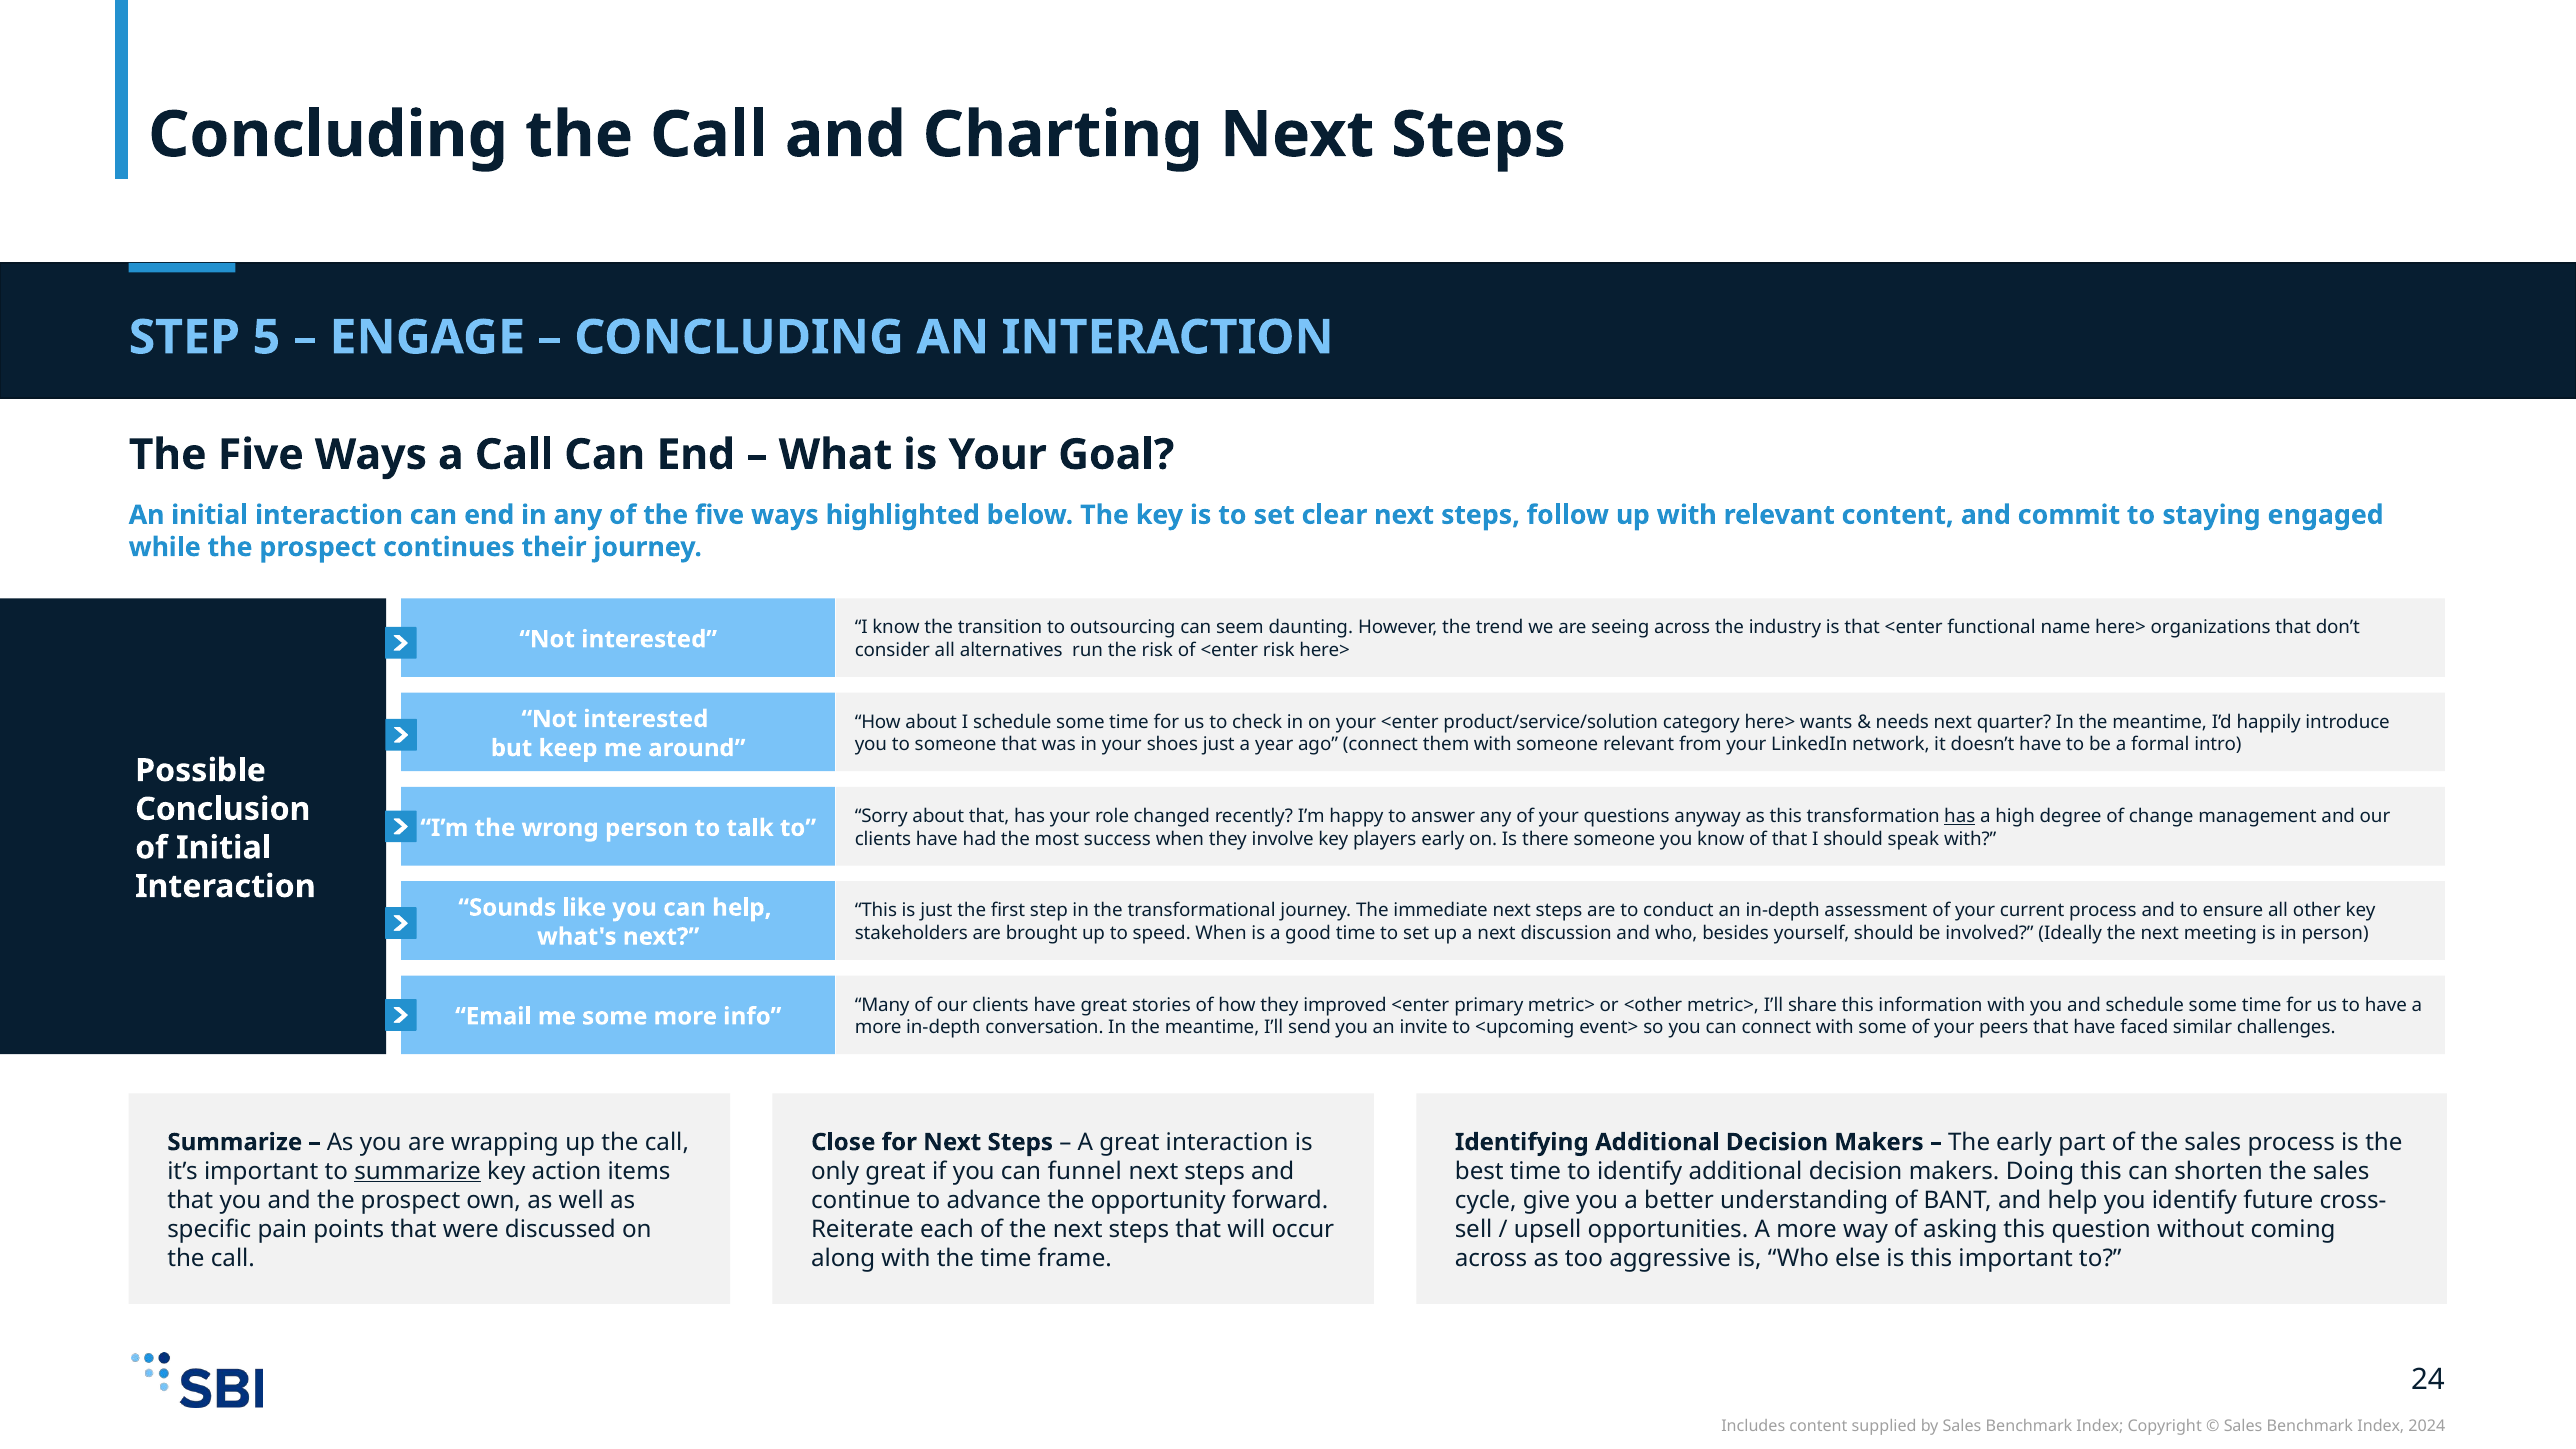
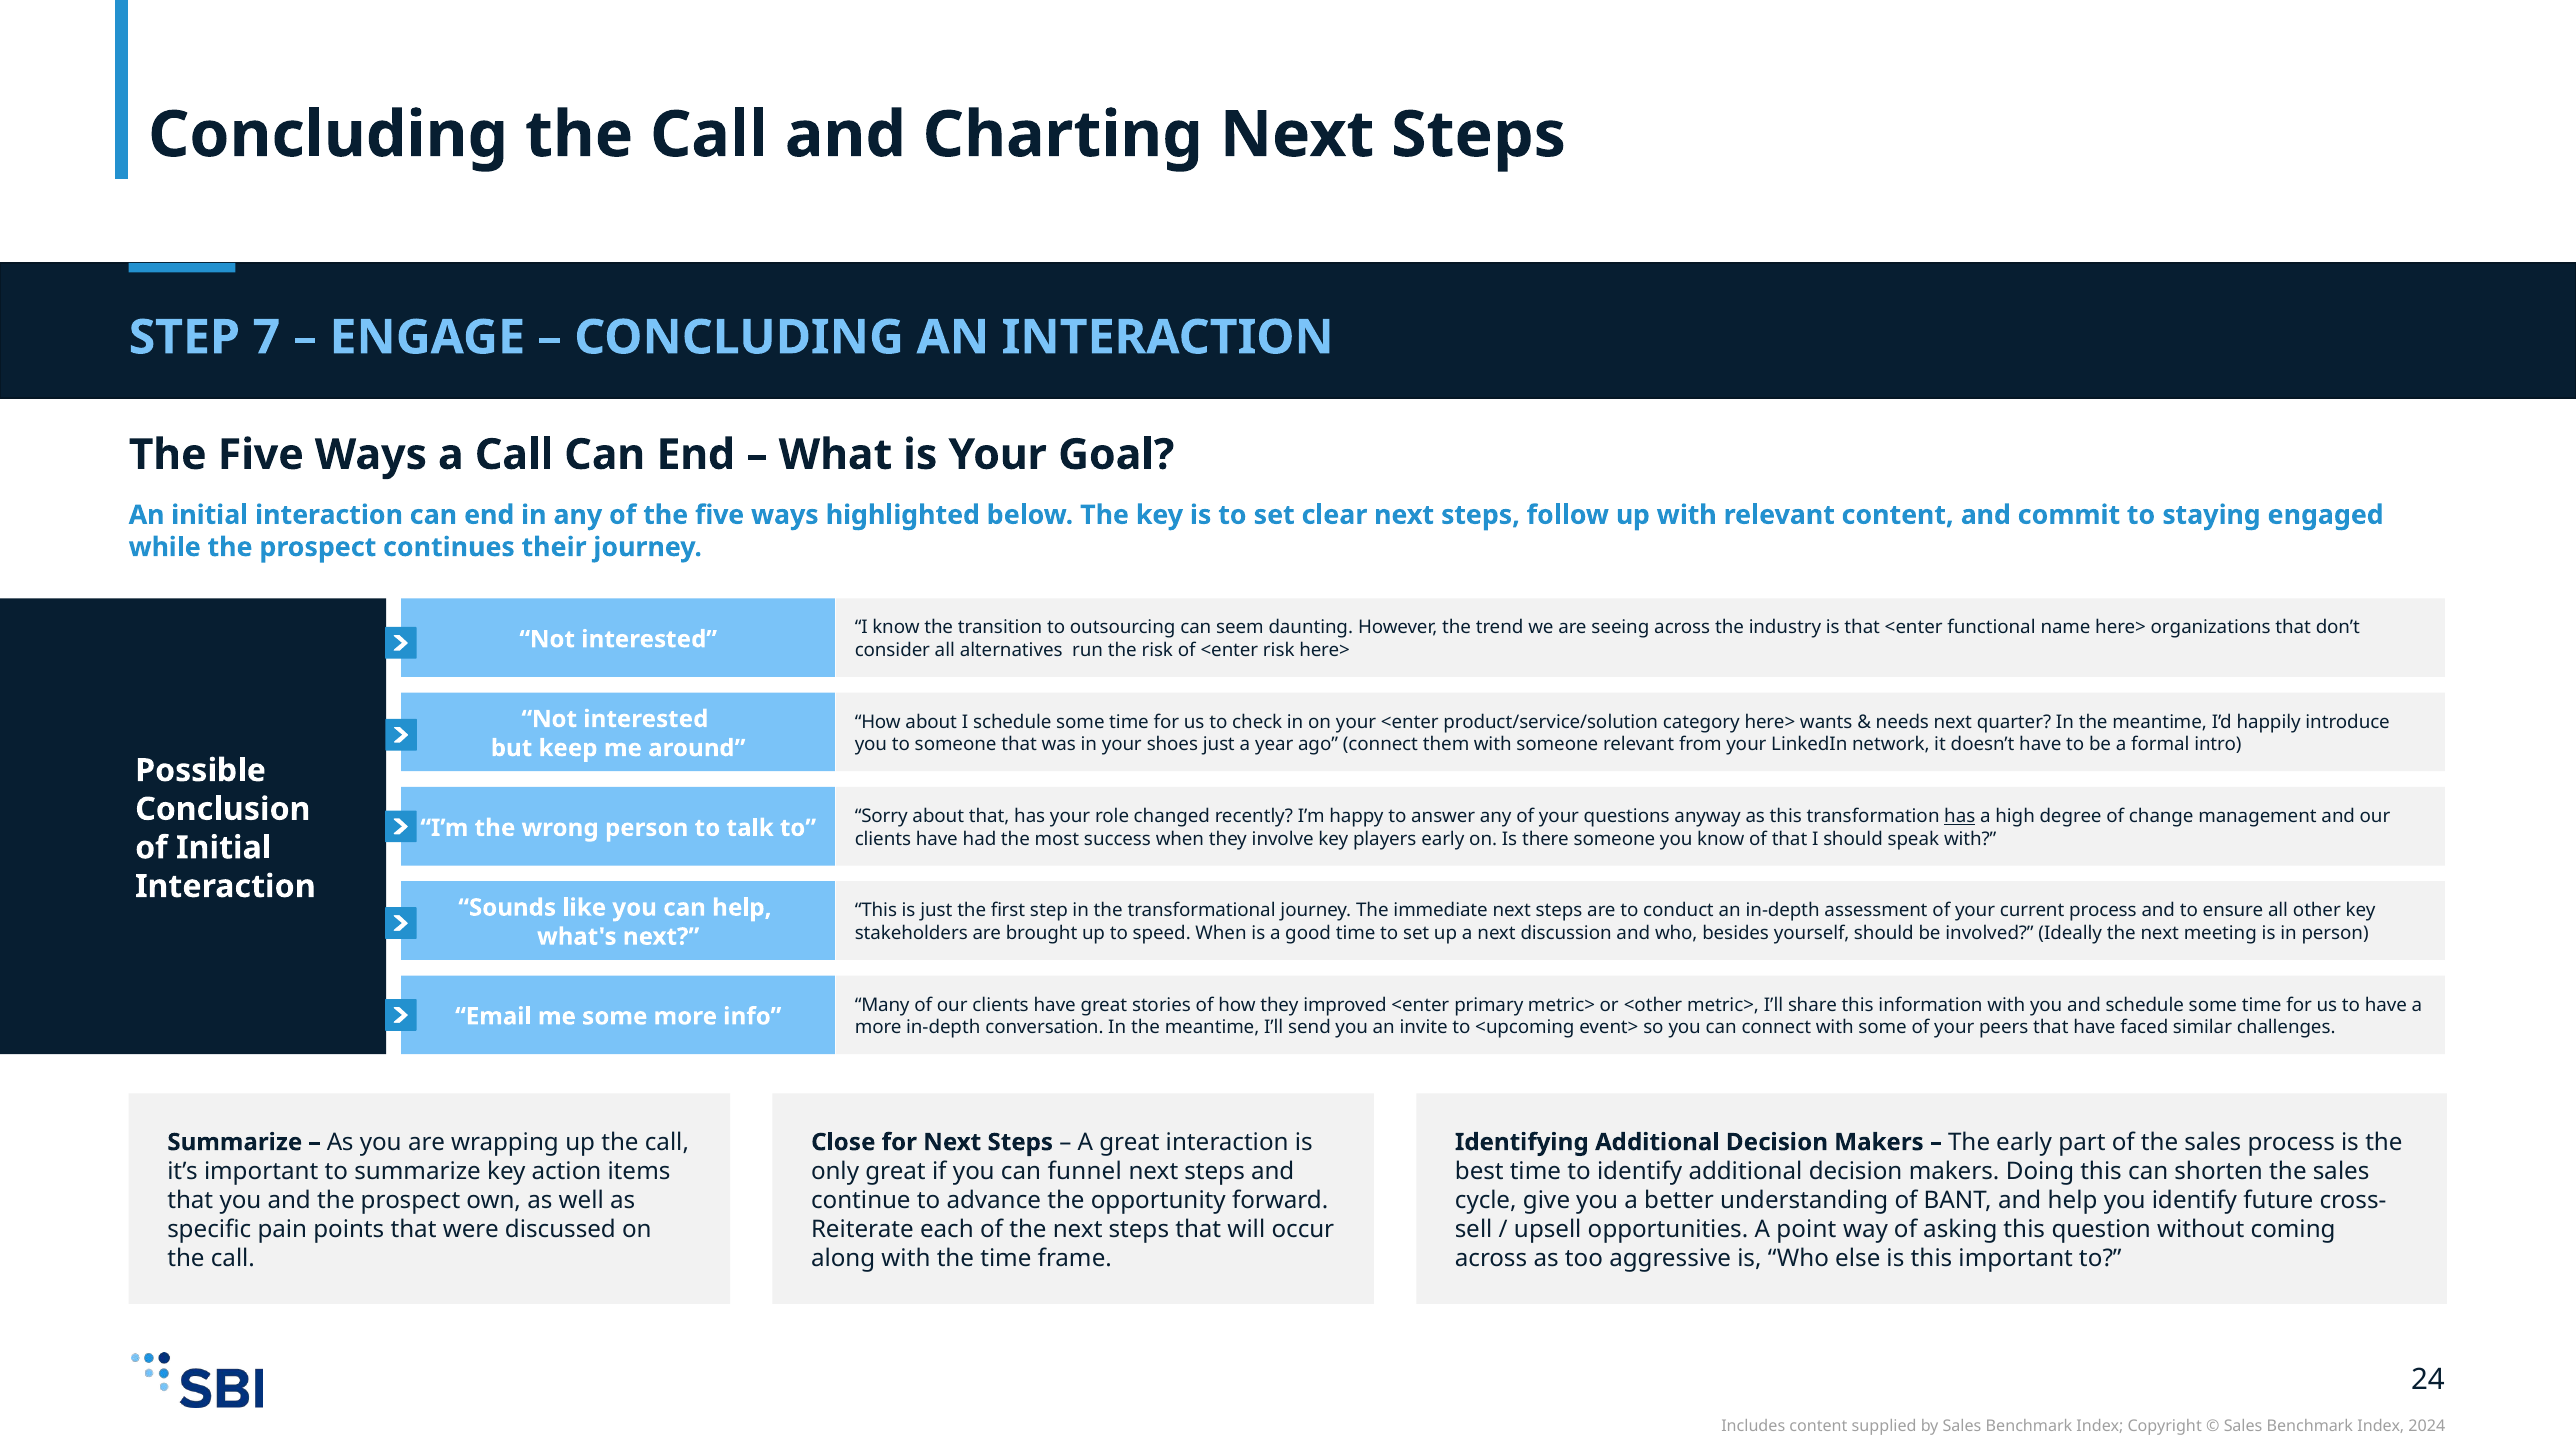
5: 5 -> 7
summarize at (418, 1171) underline: present -> none
opportunities A more: more -> point
